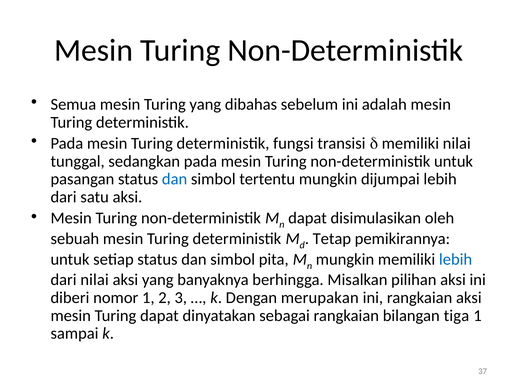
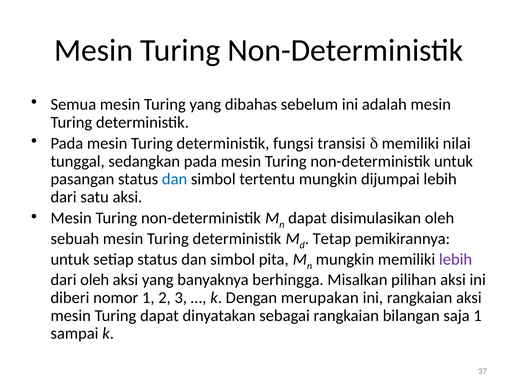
lebih at (456, 259) colour: blue -> purple
dari nilai: nilai -> oleh
tiga: tiga -> saja
